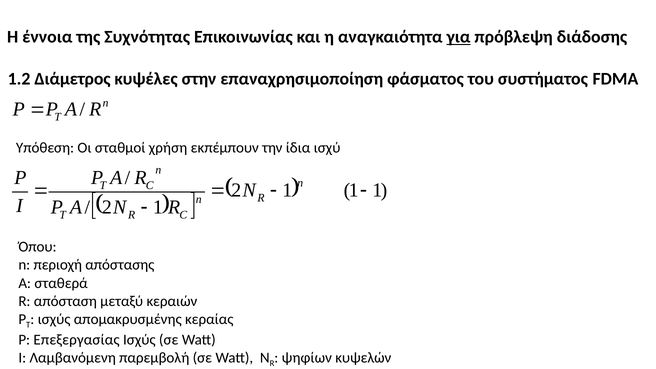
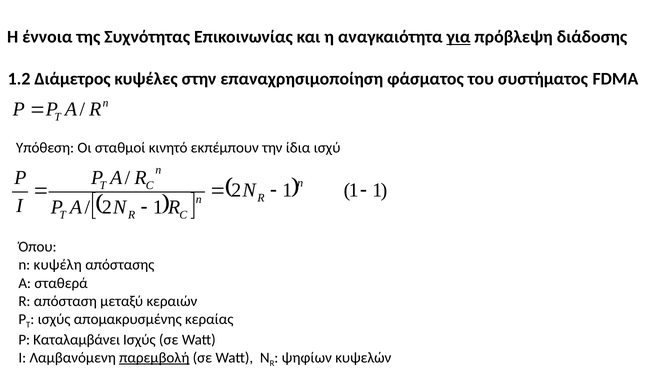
χρήση: χρήση -> κινητό
περιοχή: περιοχή -> κυψέλη
Επεξεργασίας: Επεξεργασίας -> Καταλαμβάνει
παρεμβολή underline: none -> present
